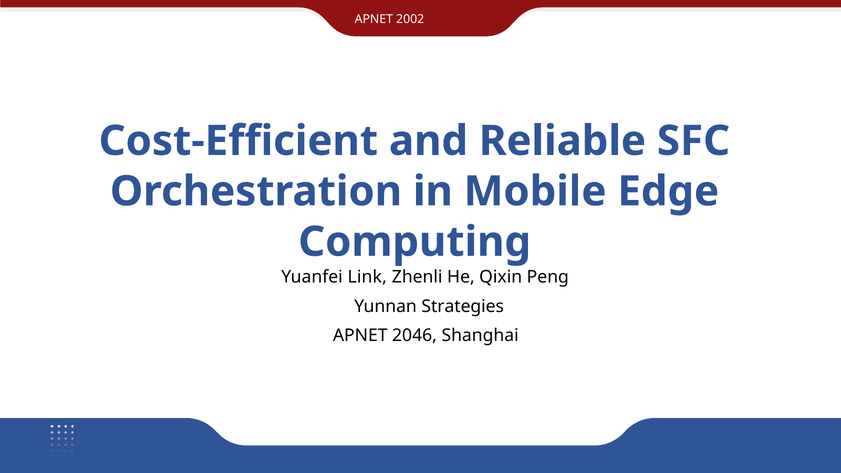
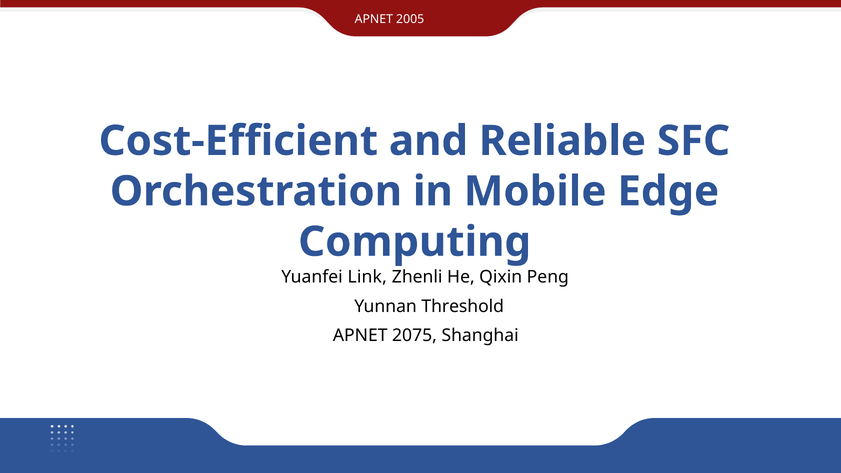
2002: 2002 -> 2005
Strategies: Strategies -> Threshold
2046: 2046 -> 2075
